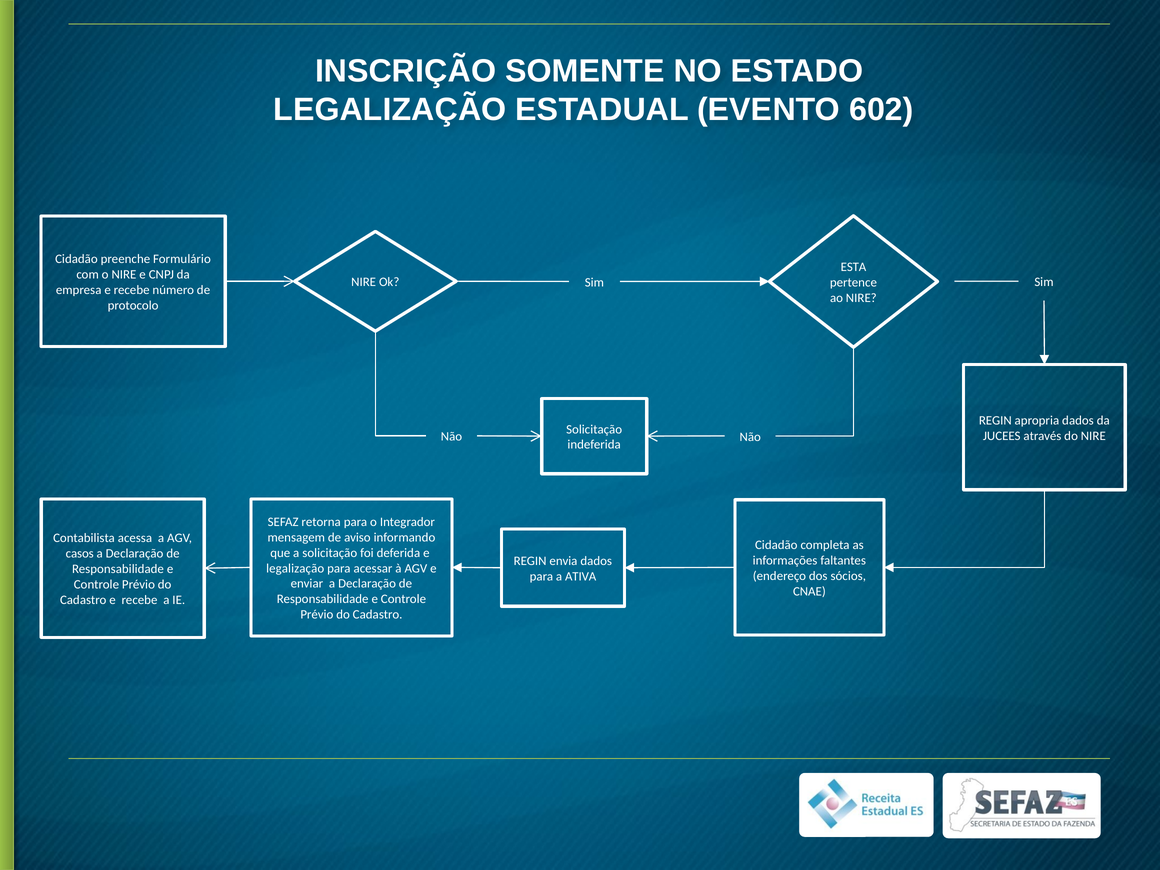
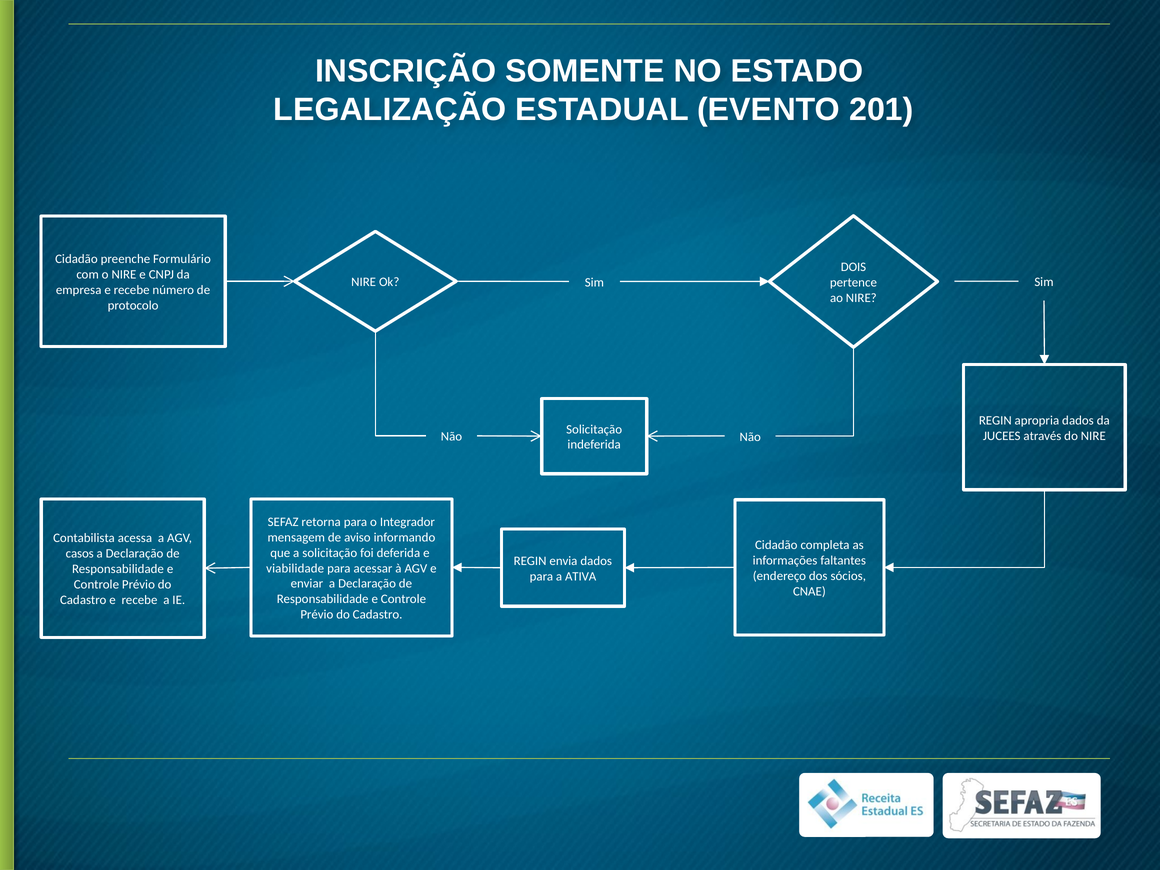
602: 602 -> 201
ESTA: ESTA -> DOIS
legalização at (295, 568): legalização -> viabilidade
